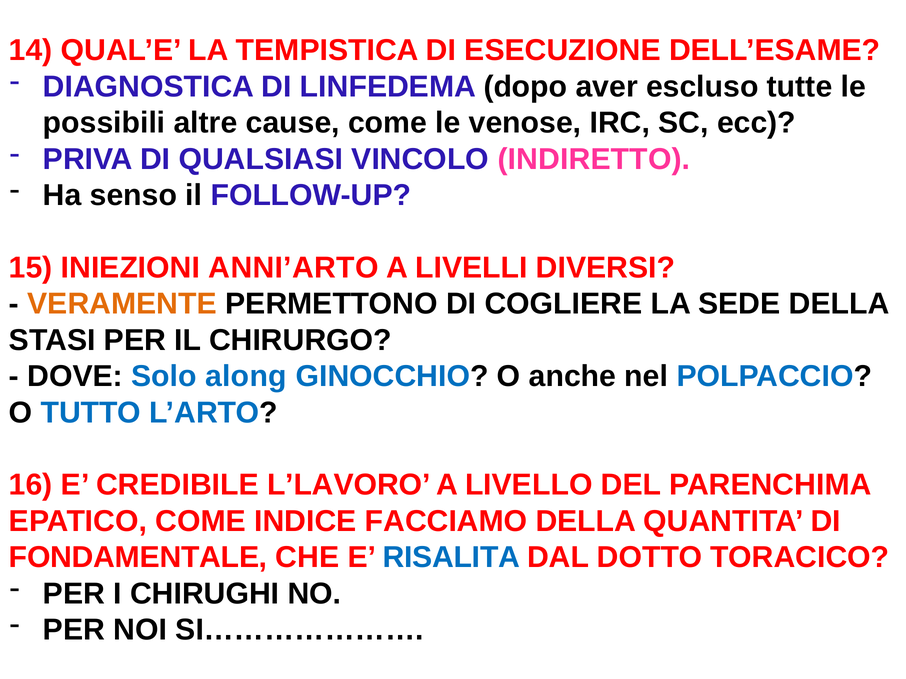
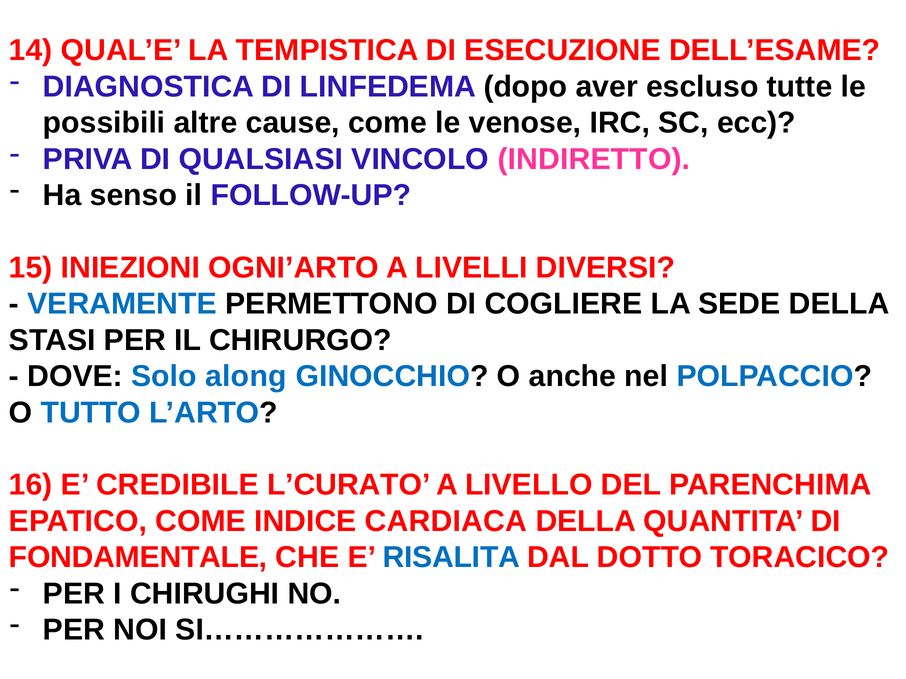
ANNI’ARTO: ANNI’ARTO -> OGNI’ARTO
VERAMENTE colour: orange -> blue
L’LAVORO: L’LAVORO -> L’CURATO
FACCIAMO: FACCIAMO -> CARDIACA
